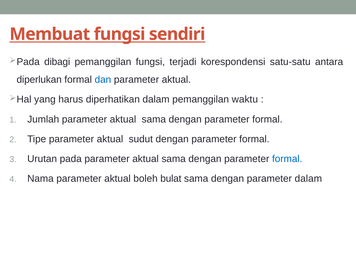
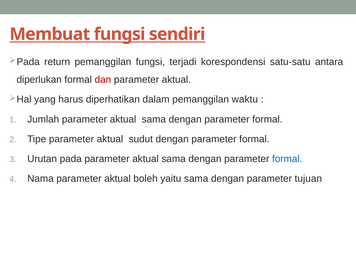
dibagi: dibagi -> return
dan colour: blue -> red
bulat: bulat -> yaitu
parameter dalam: dalam -> tujuan
